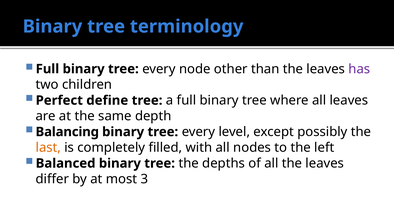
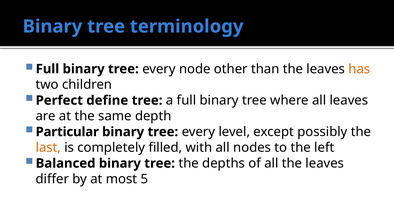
has colour: purple -> orange
Balancing: Balancing -> Particular
3: 3 -> 5
